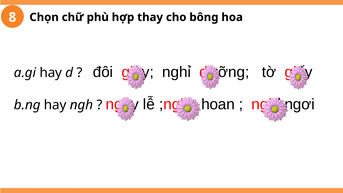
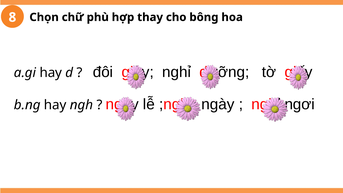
hoan at (218, 104): hoan -> ngày
